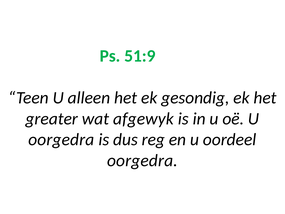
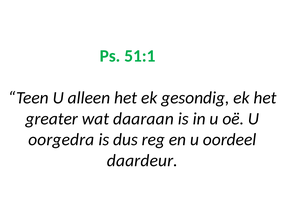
51:9: 51:9 -> 51:1
afgewyk: afgewyk -> daaraan
oorgedra at (142, 160): oorgedra -> daardeur
